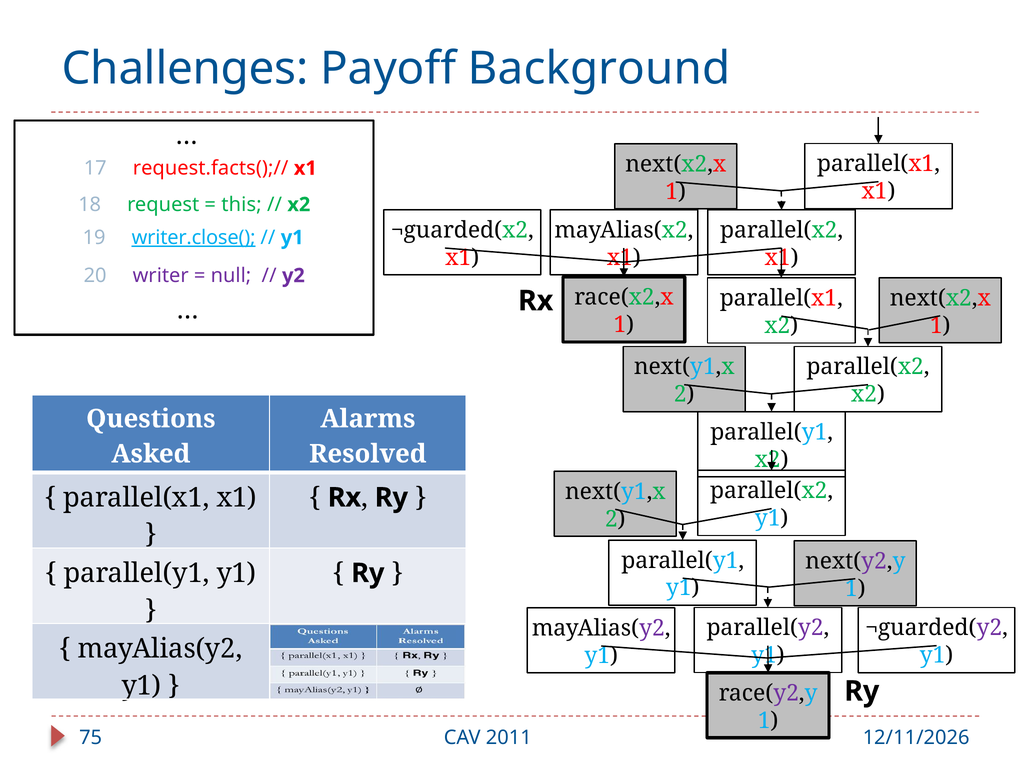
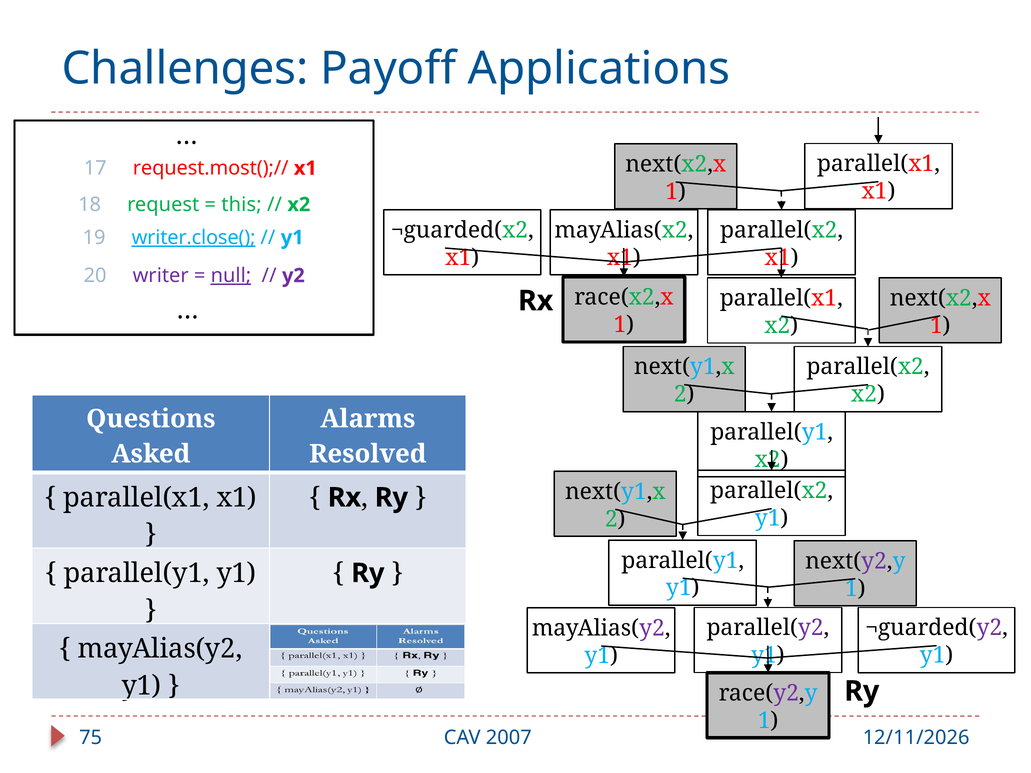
Background: Background -> Applications
request.facts();//: request.facts();// -> request.most();//
null underline: none -> present
2011: 2011 -> 2007
